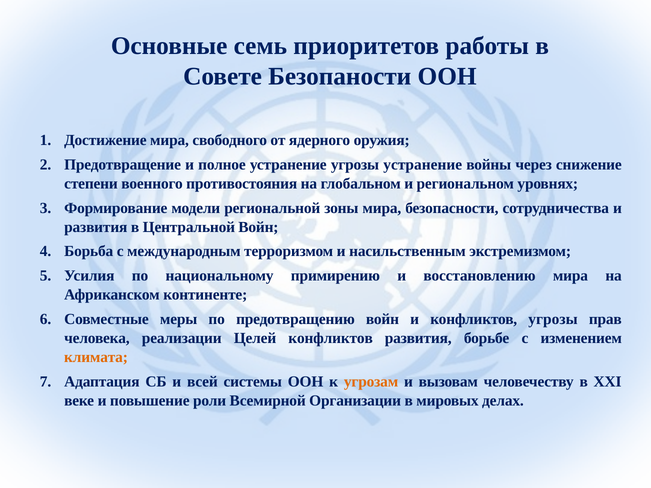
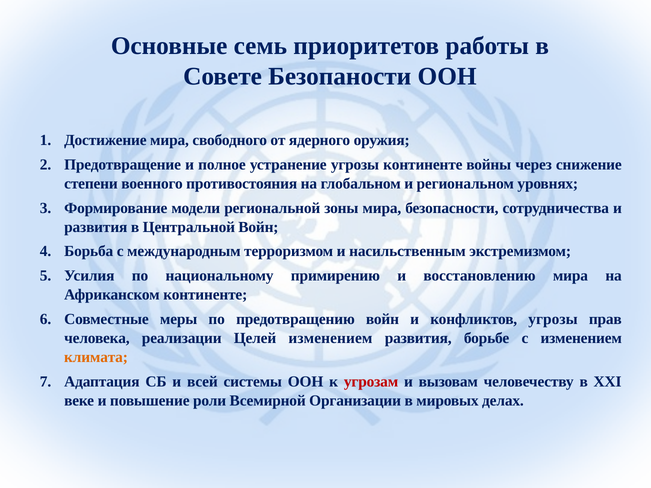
угрозы устранение: устранение -> континенте
Целей конфликтов: конфликтов -> изменением
угрозам colour: orange -> red
